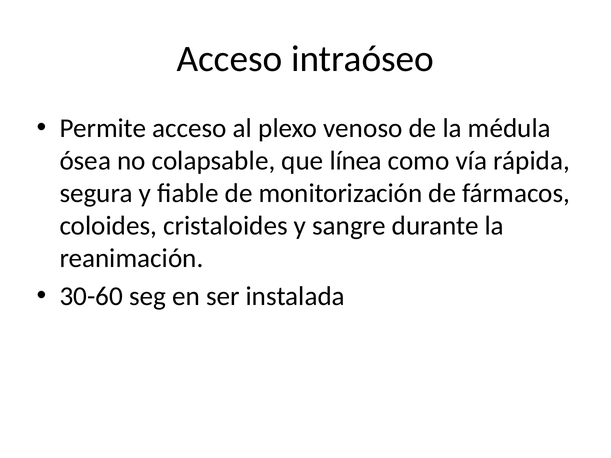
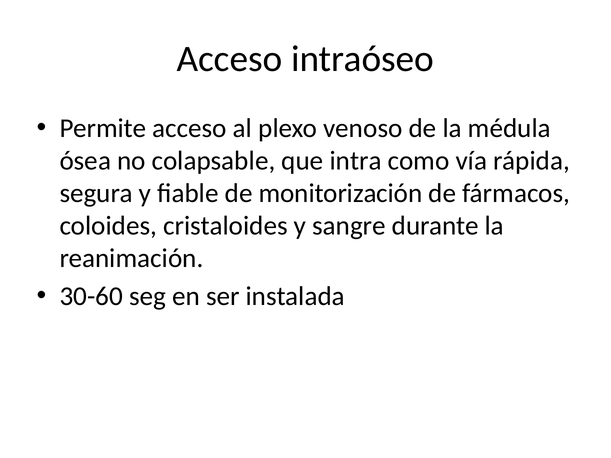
línea: línea -> intra
